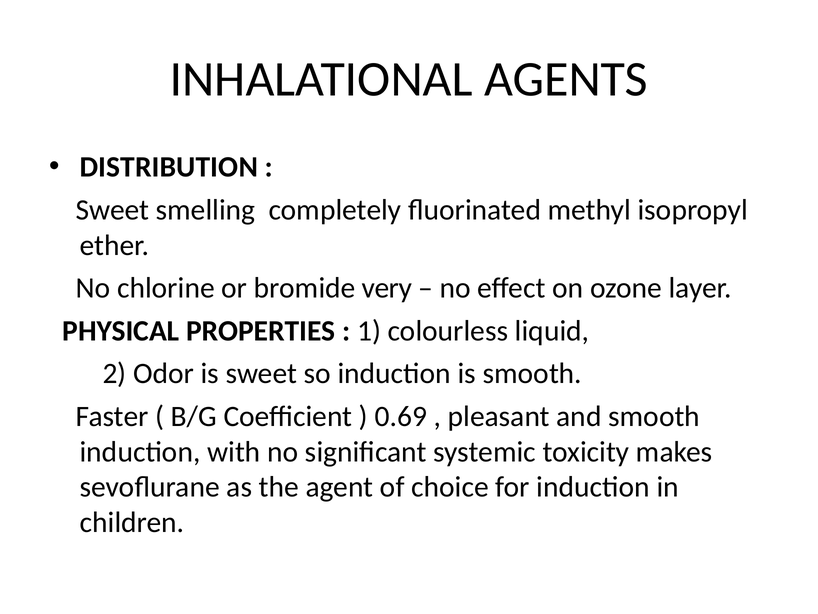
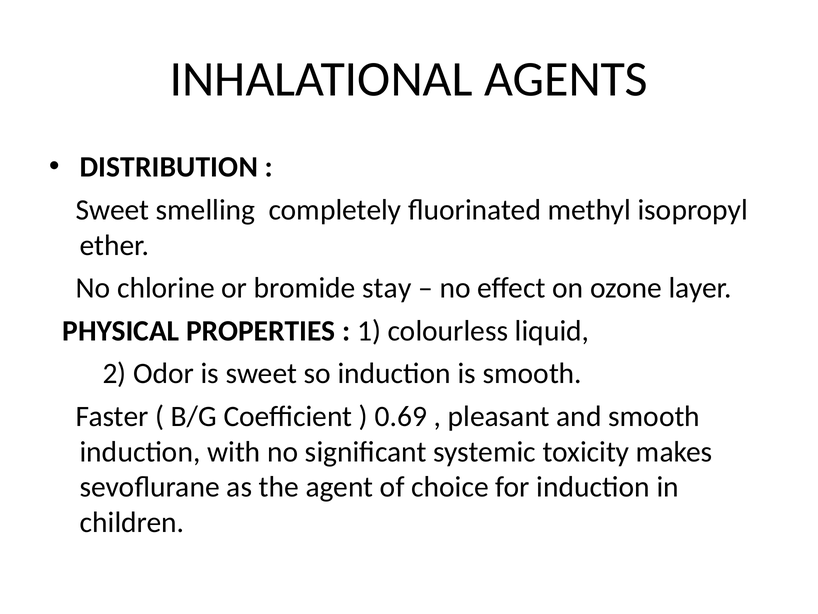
very: very -> stay
